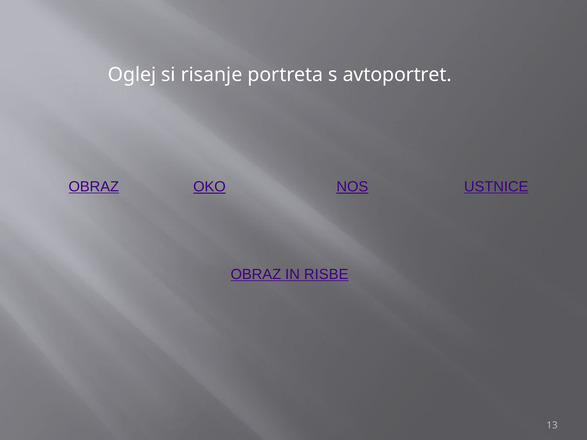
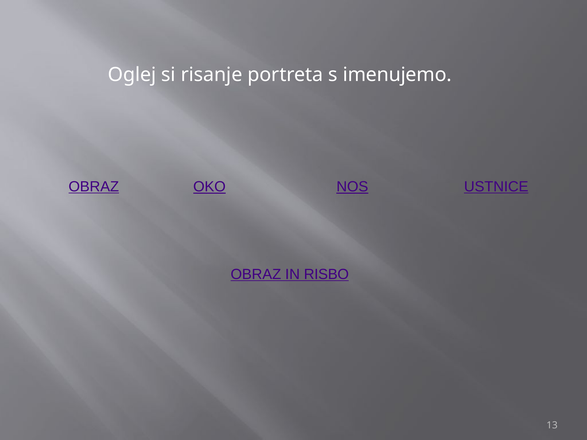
avtoportret: avtoportret -> imenujemo
RISBE: RISBE -> RISBO
